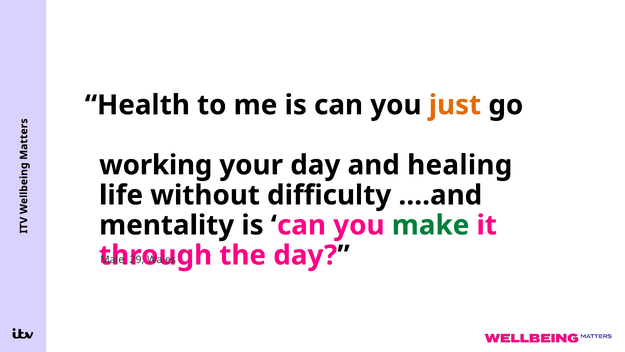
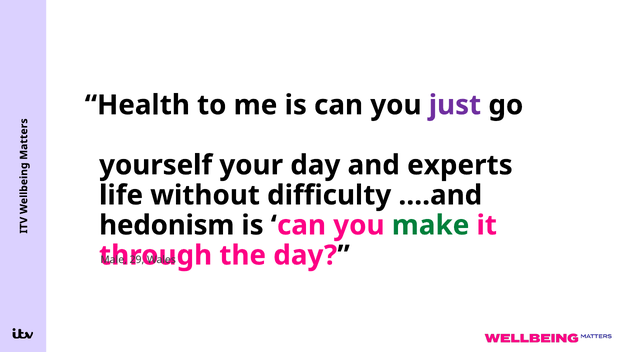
just colour: orange -> purple
working: working -> yourself
healing: healing -> experts
mentality: mentality -> hedonism
